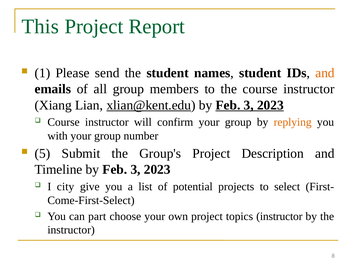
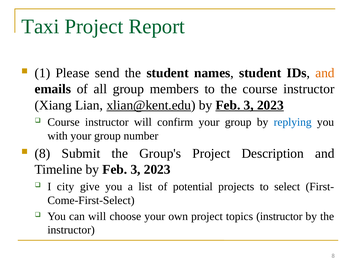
This: This -> Taxi
replying colour: orange -> blue
5 at (42, 154): 5 -> 8
can part: part -> will
